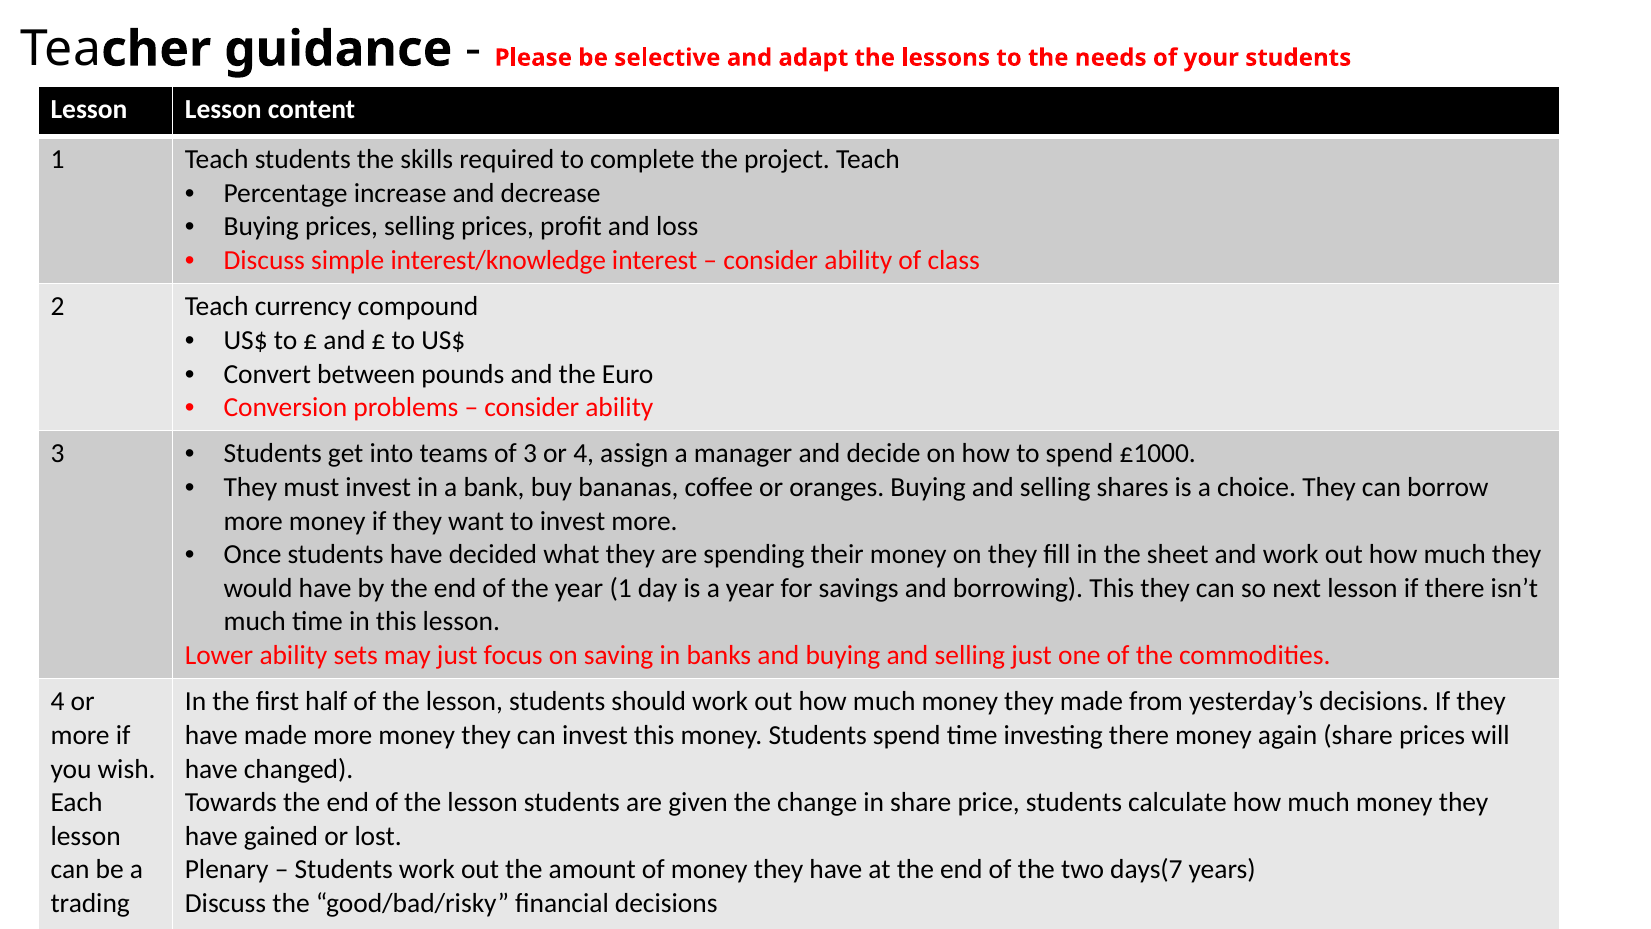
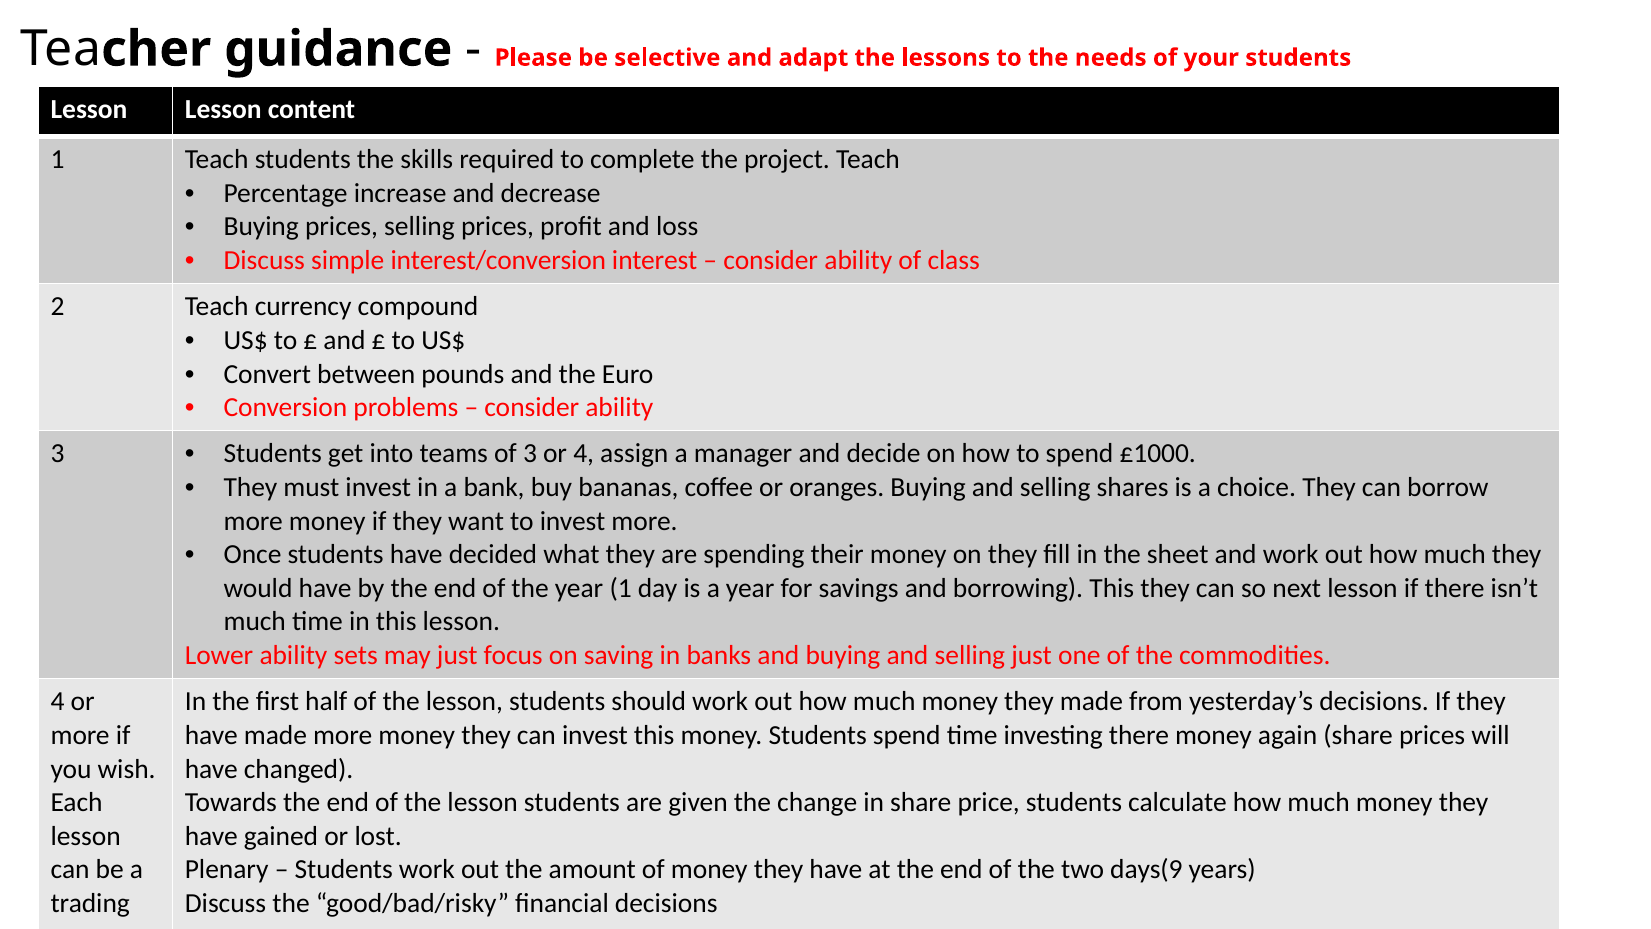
interest/knowledge: interest/knowledge -> interest/conversion
days(7: days(7 -> days(9
